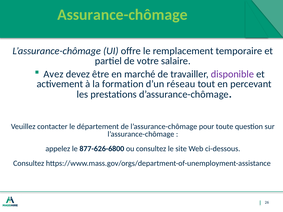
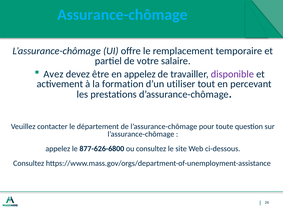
Assurance-chômage colour: light green -> light blue
en marché: marché -> appelez
réseau: réseau -> utiliser
